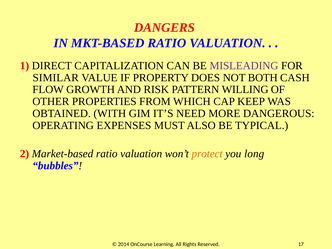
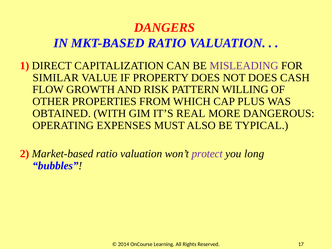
NOT BOTH: BOTH -> DOES
KEEP: KEEP -> PLUS
NEED: NEED -> REAL
protect colour: orange -> purple
